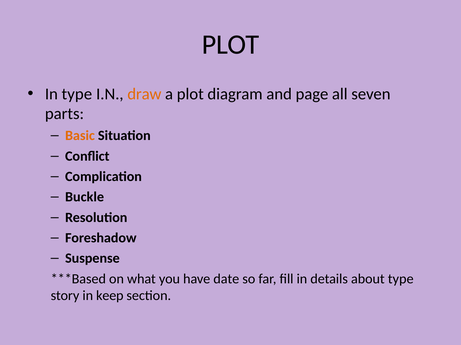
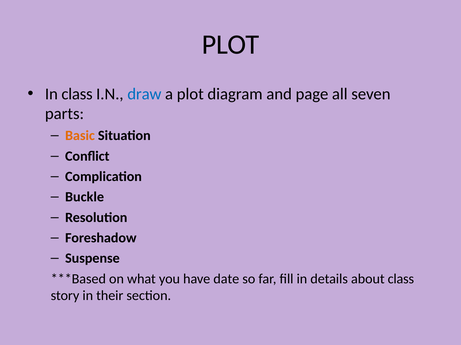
In type: type -> class
draw colour: orange -> blue
about type: type -> class
keep: keep -> their
